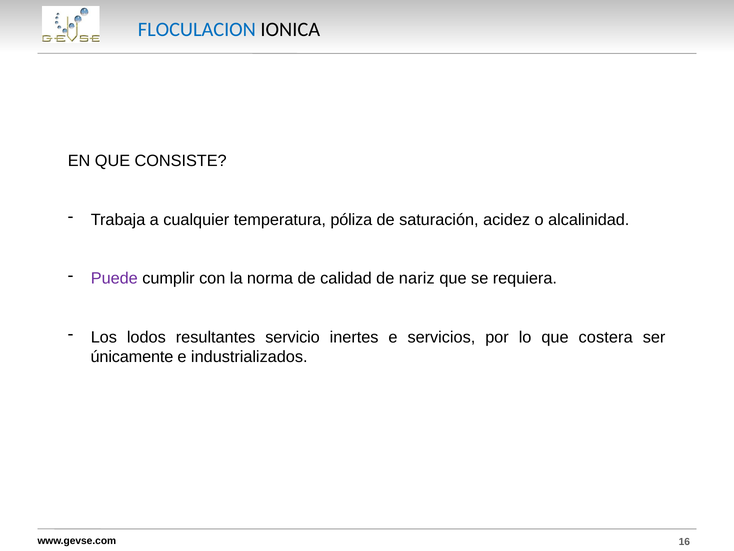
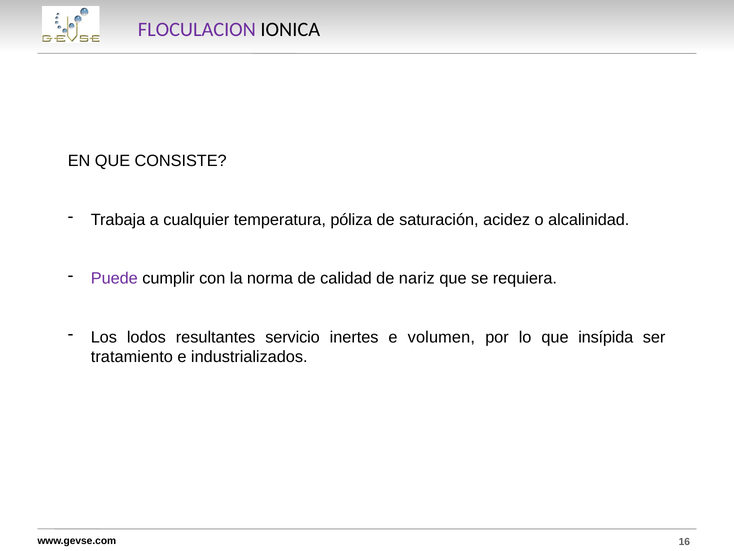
FLOCULACION colour: blue -> purple
servicios: servicios -> volumen
costera: costera -> insípida
únicamente: únicamente -> tratamiento
